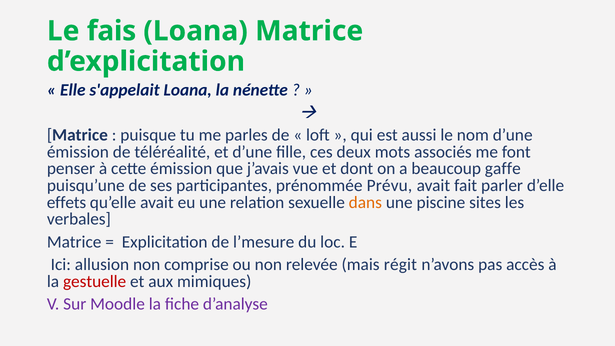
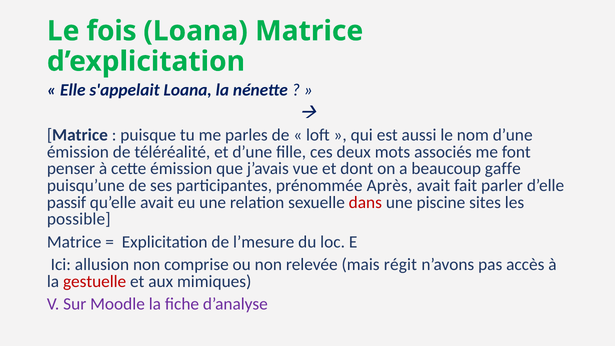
fais: fais -> fois
Prévu: Prévu -> Après
effets: effets -> passif
dans colour: orange -> red
verbales: verbales -> possible
